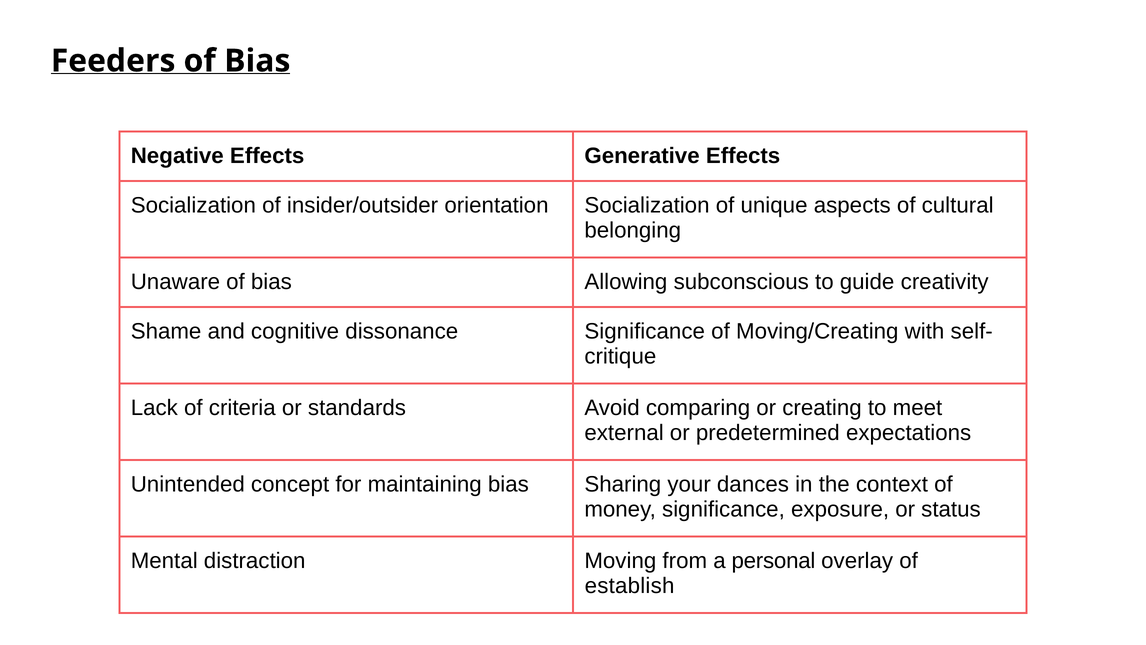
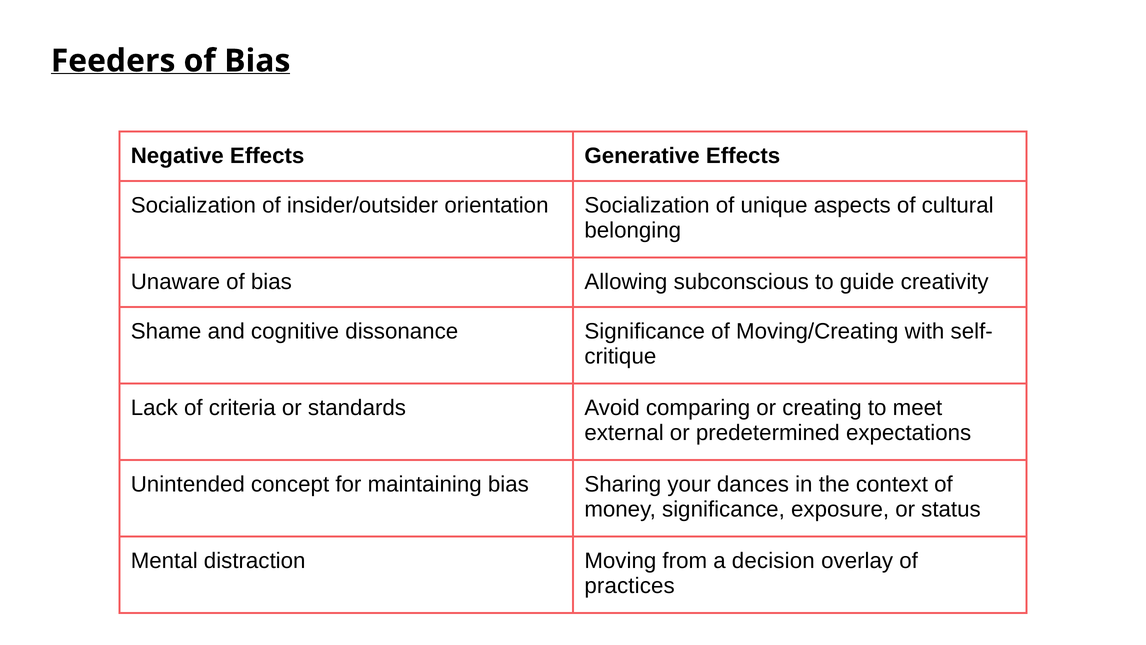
personal: personal -> decision
establish: establish -> practices
